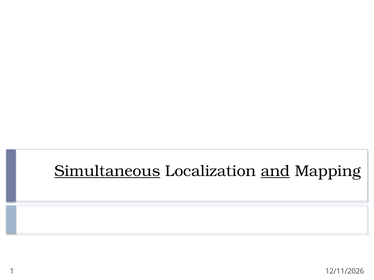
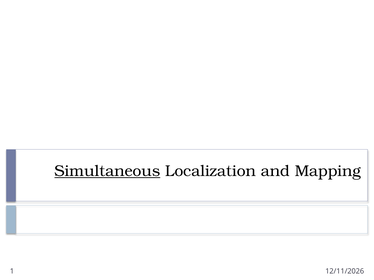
and underline: present -> none
